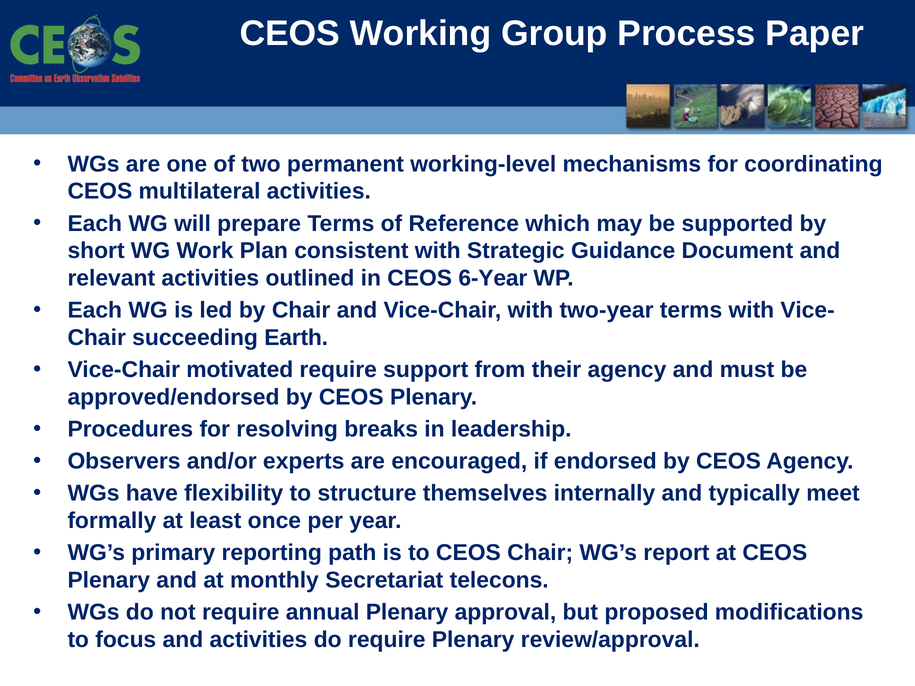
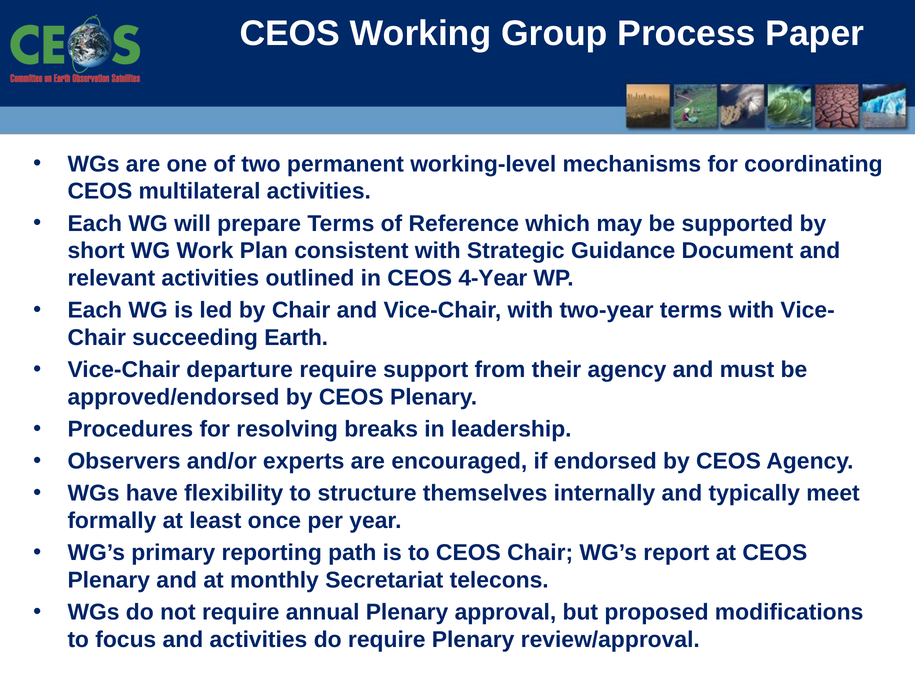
6-Year: 6-Year -> 4-Year
motivated: motivated -> departure
